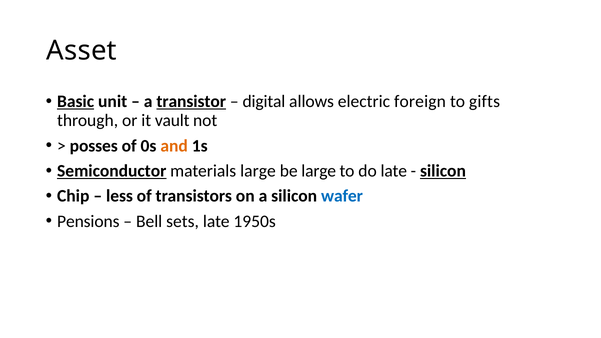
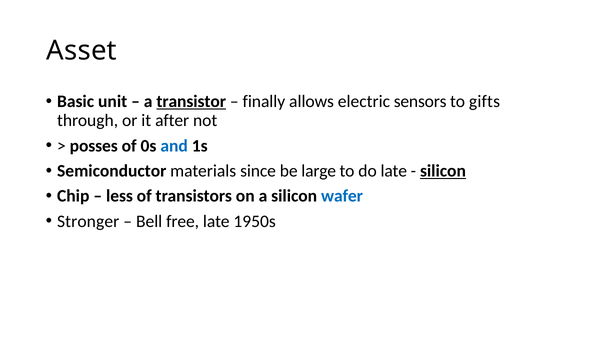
Basic underline: present -> none
digital: digital -> finally
foreign: foreign -> sensors
vault: vault -> after
and colour: orange -> blue
Semiconductor underline: present -> none
materials large: large -> since
Pensions: Pensions -> Stronger
sets: sets -> free
